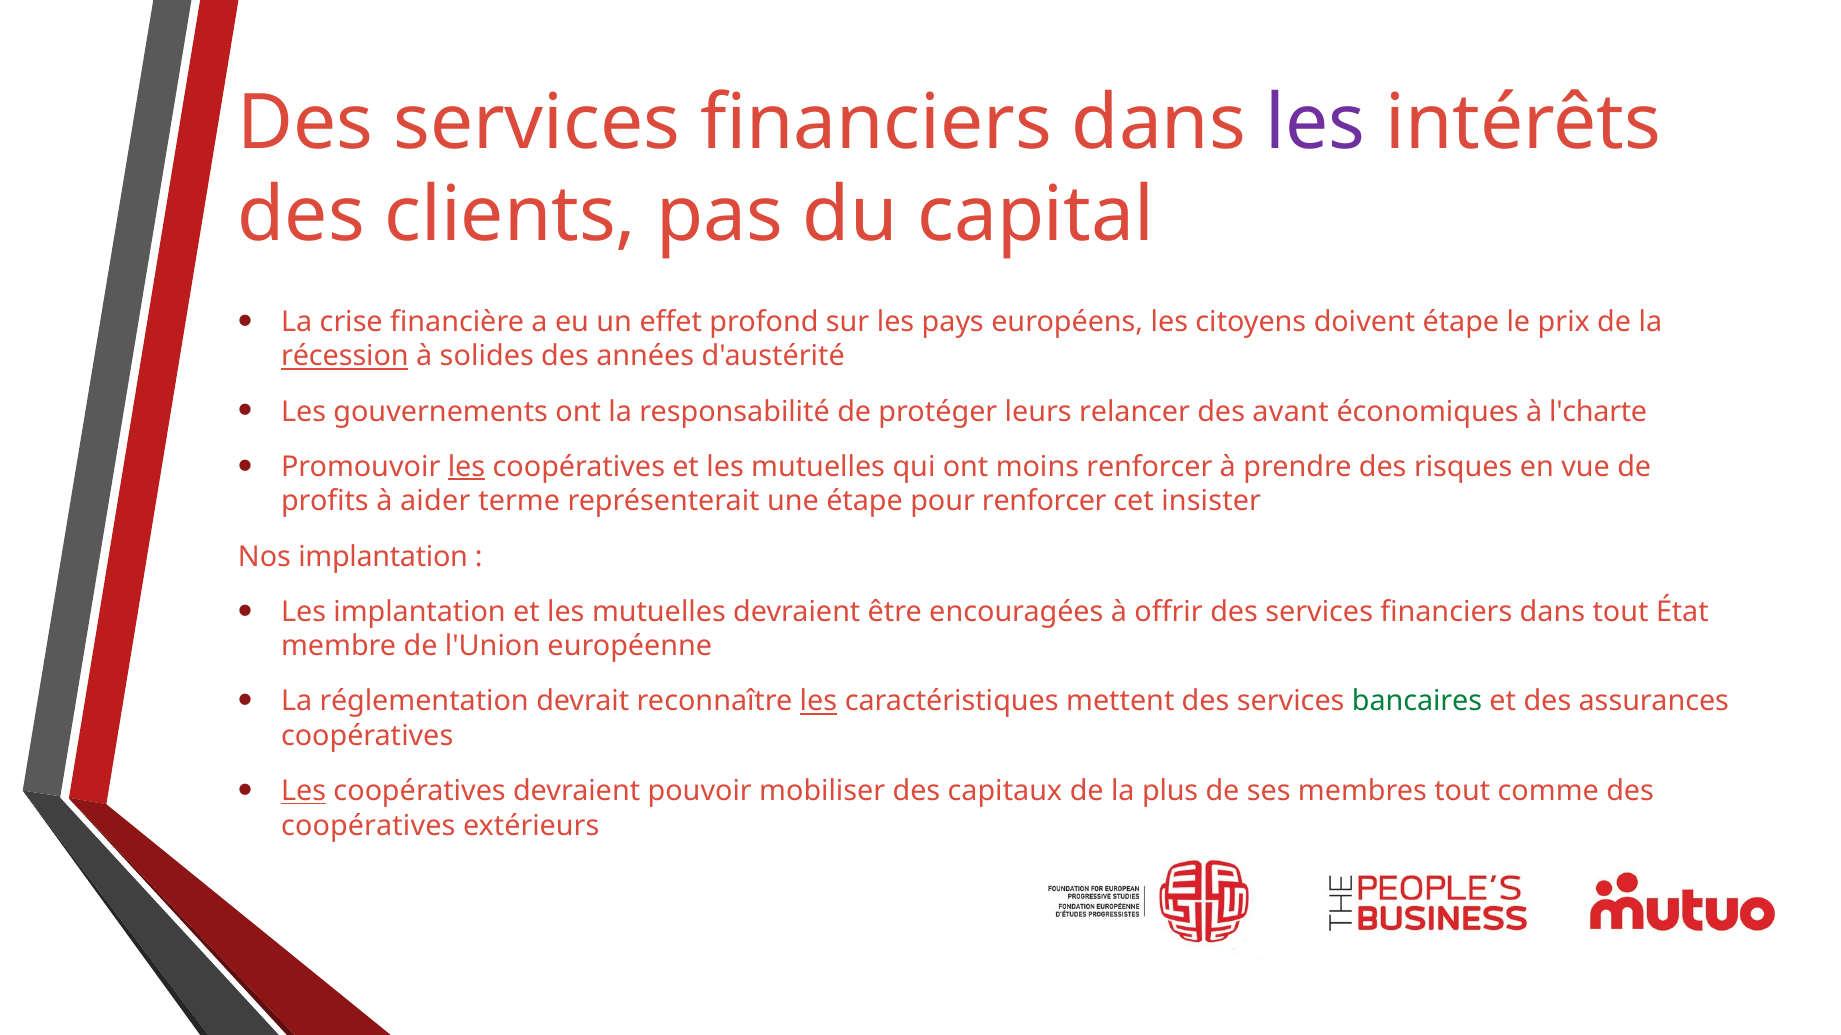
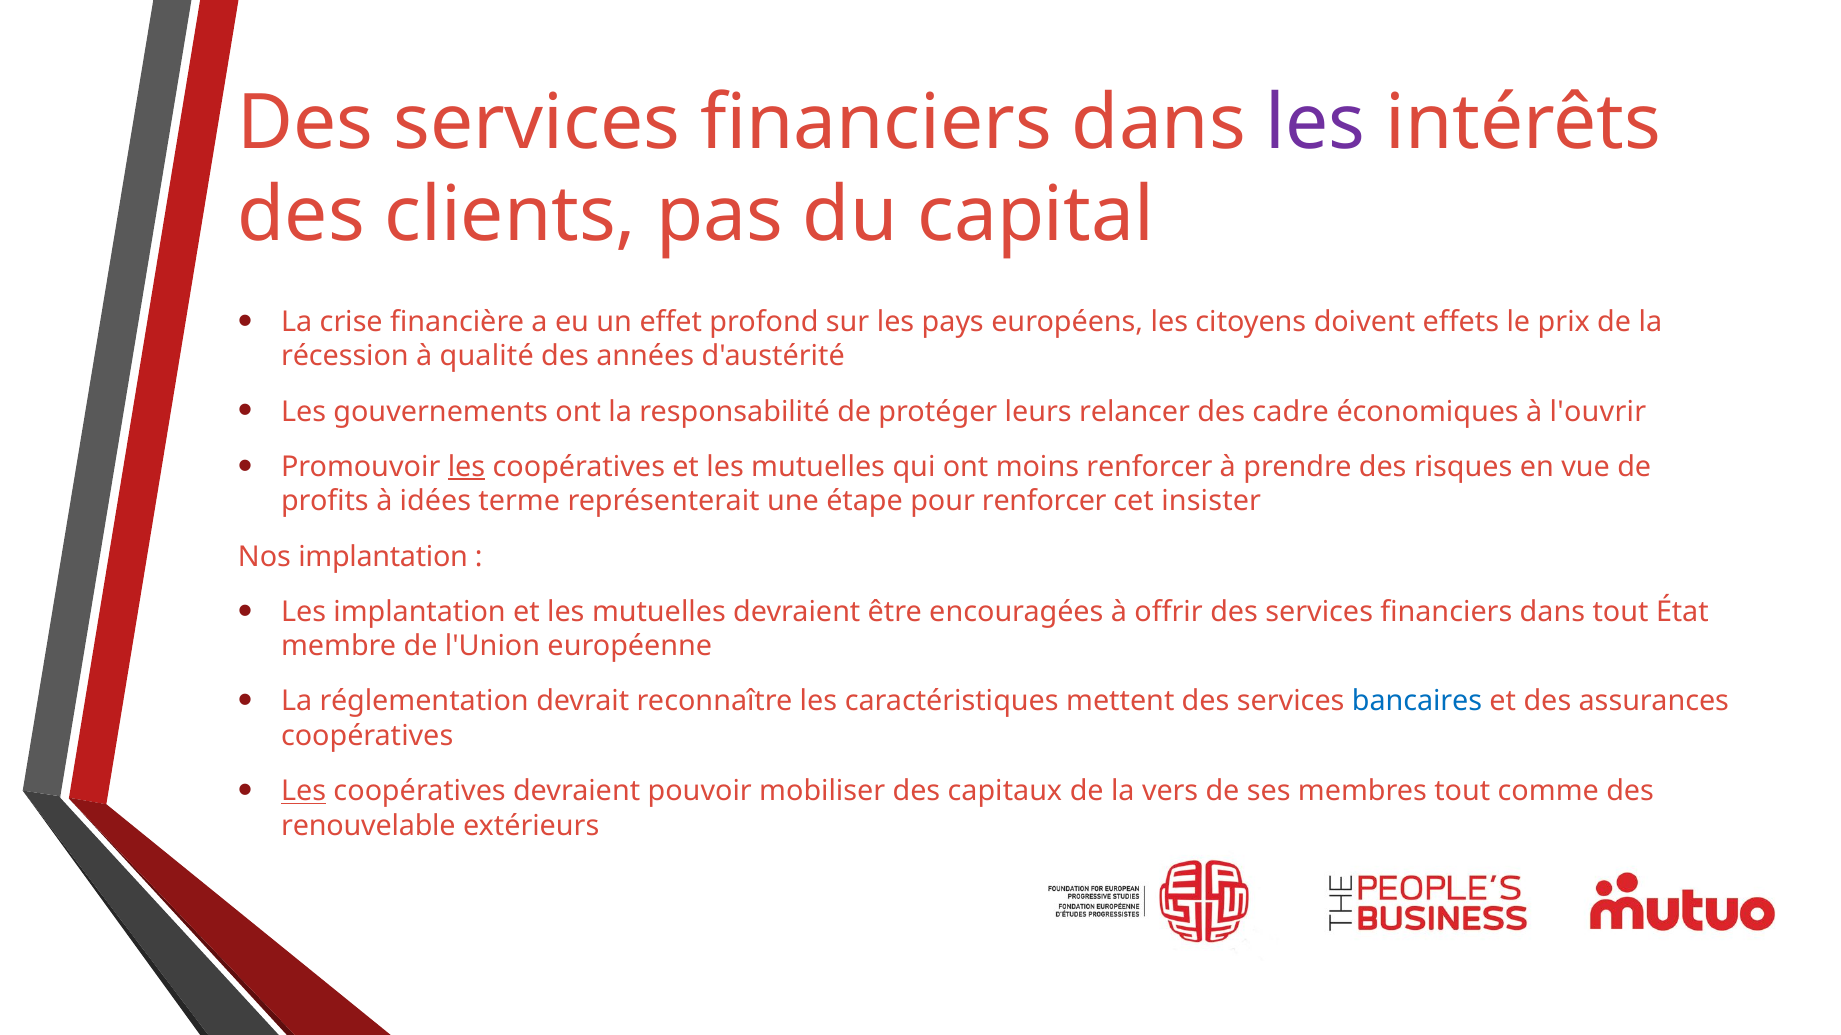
doivent étape: étape -> effets
récession underline: present -> none
solides: solides -> qualité
avant: avant -> cadre
l'charte: l'charte -> l'ouvrir
aider: aider -> idées
les at (818, 702) underline: present -> none
bancaires colour: green -> blue
plus: plus -> vers
coopératives at (368, 826): coopératives -> renouvelable
